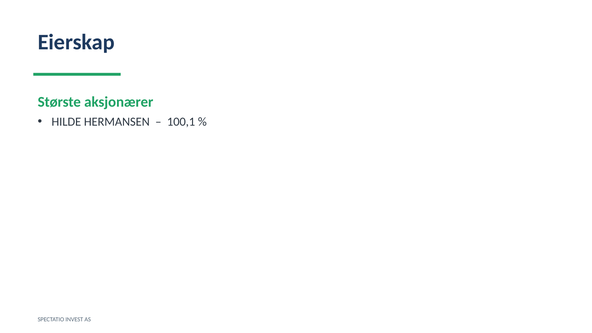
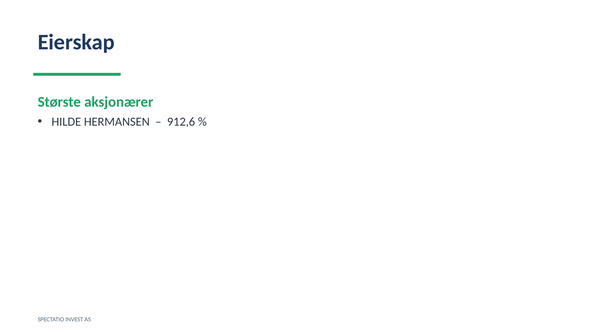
100,1: 100,1 -> 912,6
